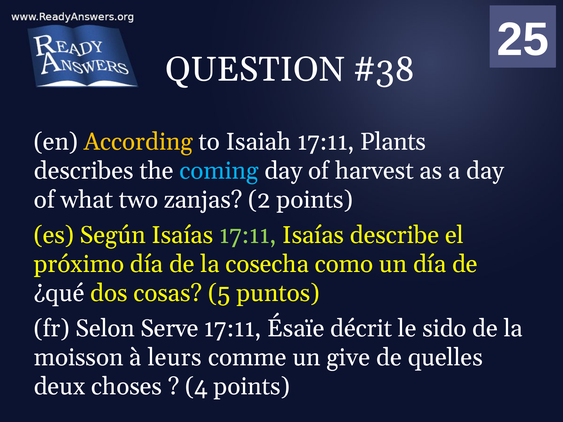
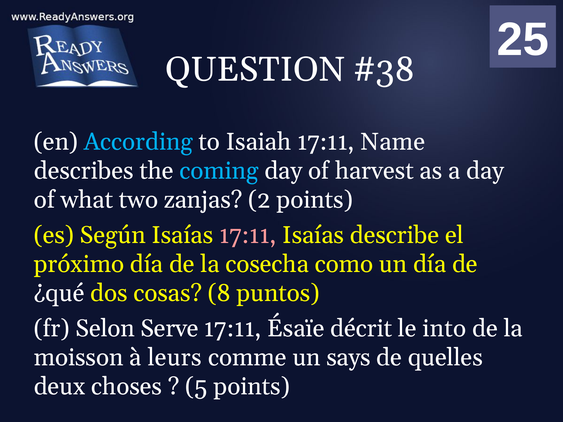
According colour: yellow -> light blue
Plants: Plants -> Name
17:11 at (248, 235) colour: light green -> pink
5: 5 -> 8
sido: sido -> into
give: give -> says
4: 4 -> 5
